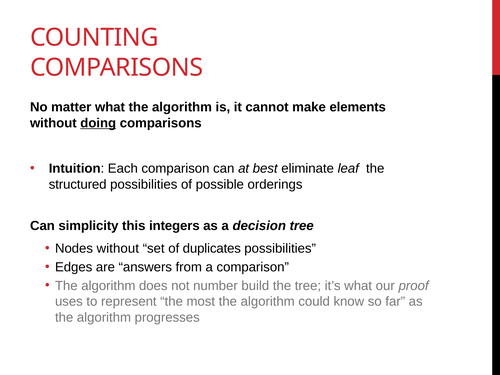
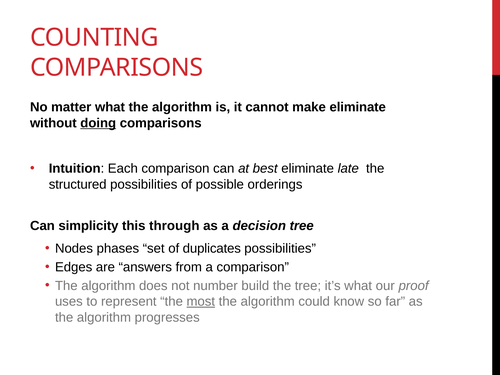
make elements: elements -> eliminate
leaf: leaf -> late
integers: integers -> through
Nodes without: without -> phases
most underline: none -> present
